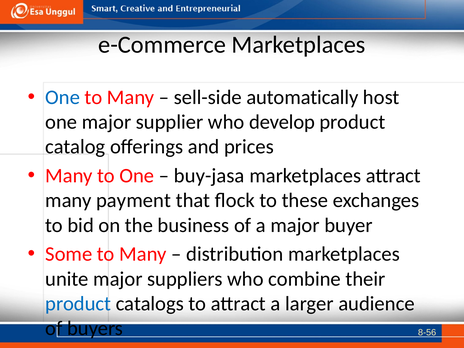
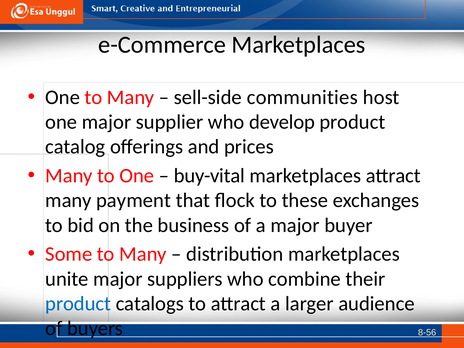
One at (63, 97) colour: blue -> black
automatically: automatically -> communities
buy-jasa: buy-jasa -> buy-vital
